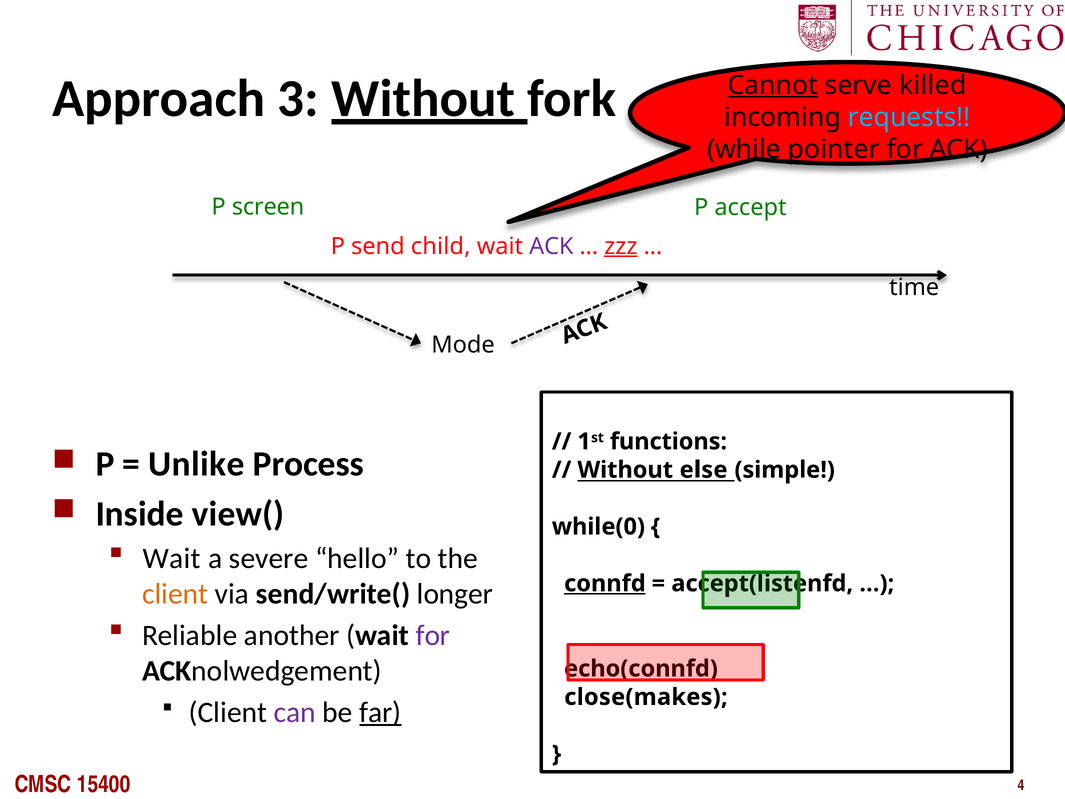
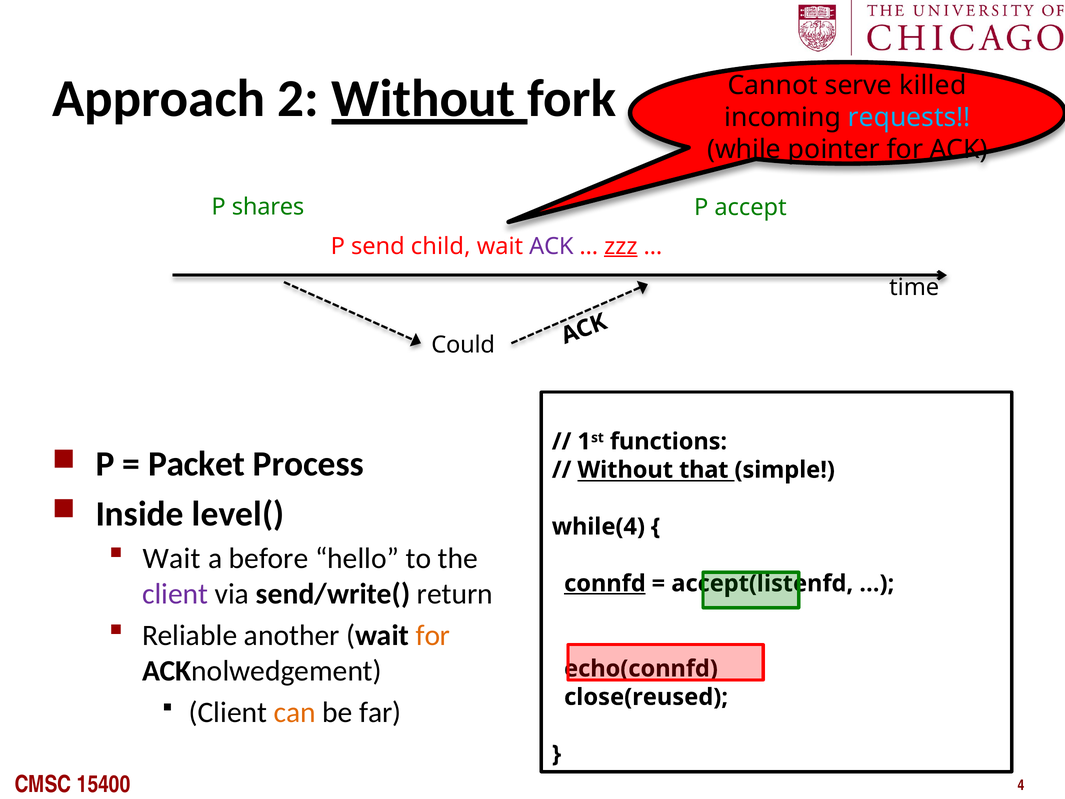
3: 3 -> 2
Cannot underline: present -> none
screen: screen -> shares
Mode: Mode -> Could
Unlike: Unlike -> Packet
else: else -> that
view(: view( -> level(
while(0: while(0 -> while(4
severe: severe -> before
client at (175, 594) colour: orange -> purple
longer: longer -> return
for at (433, 635) colour: purple -> orange
close(makes: close(makes -> close(reused
can colour: purple -> orange
far underline: present -> none
